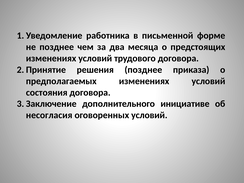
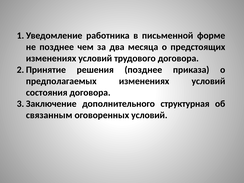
инициативе: инициативе -> структурная
несогласия: несогласия -> связанным
